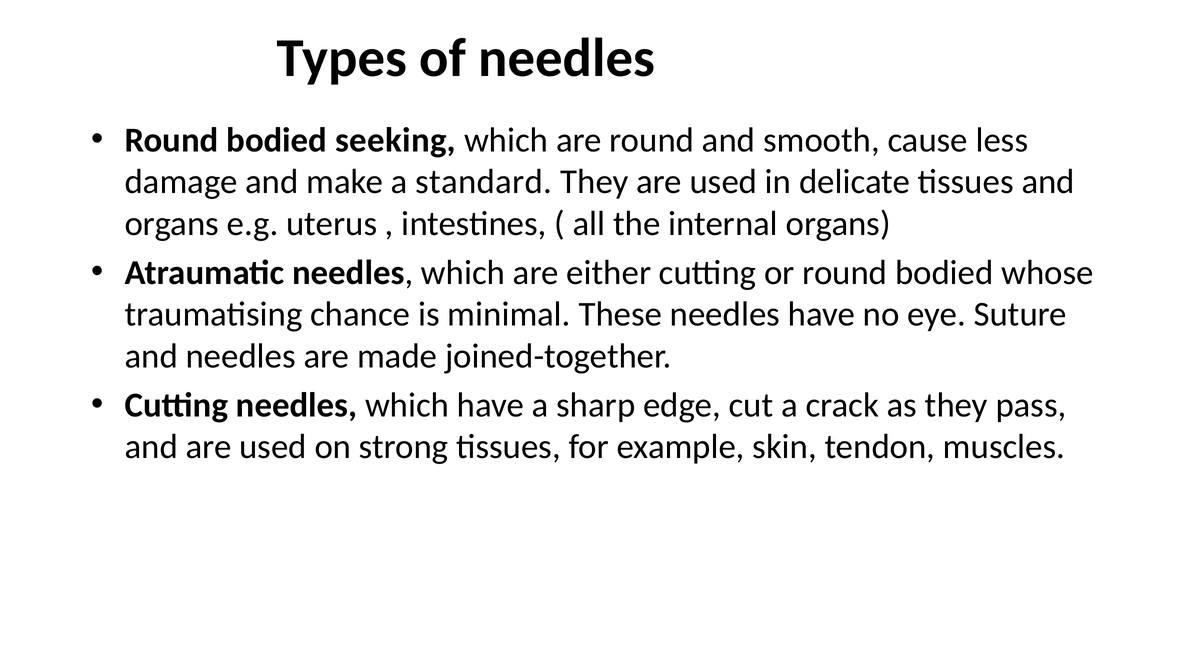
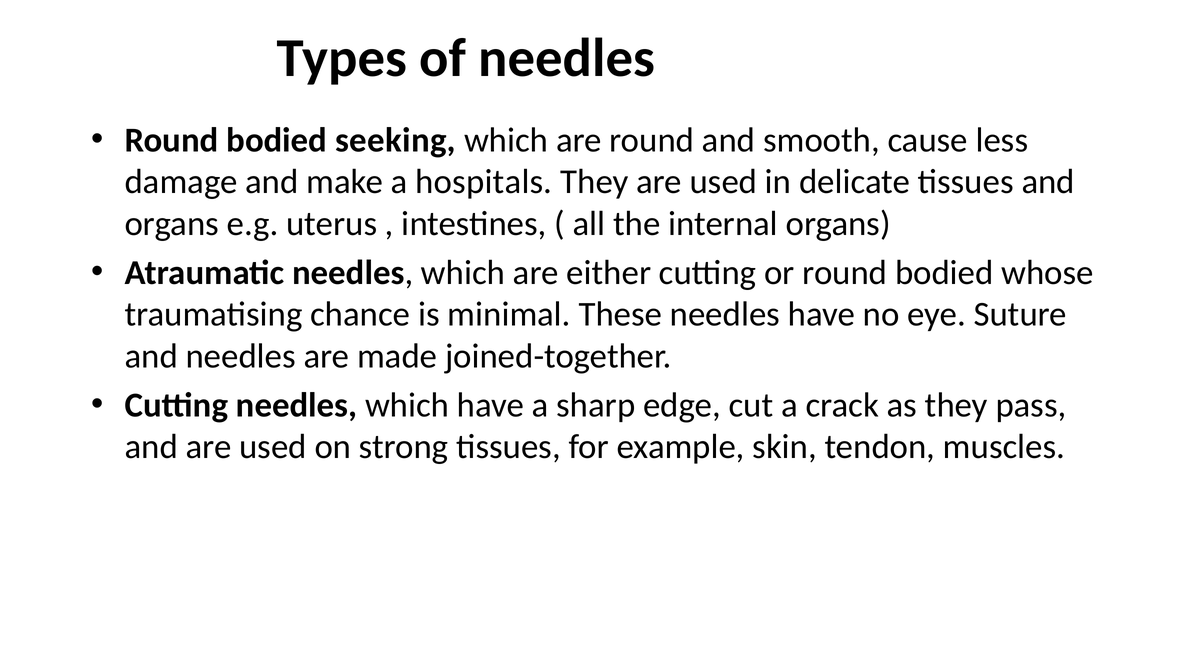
standard: standard -> hospitals
